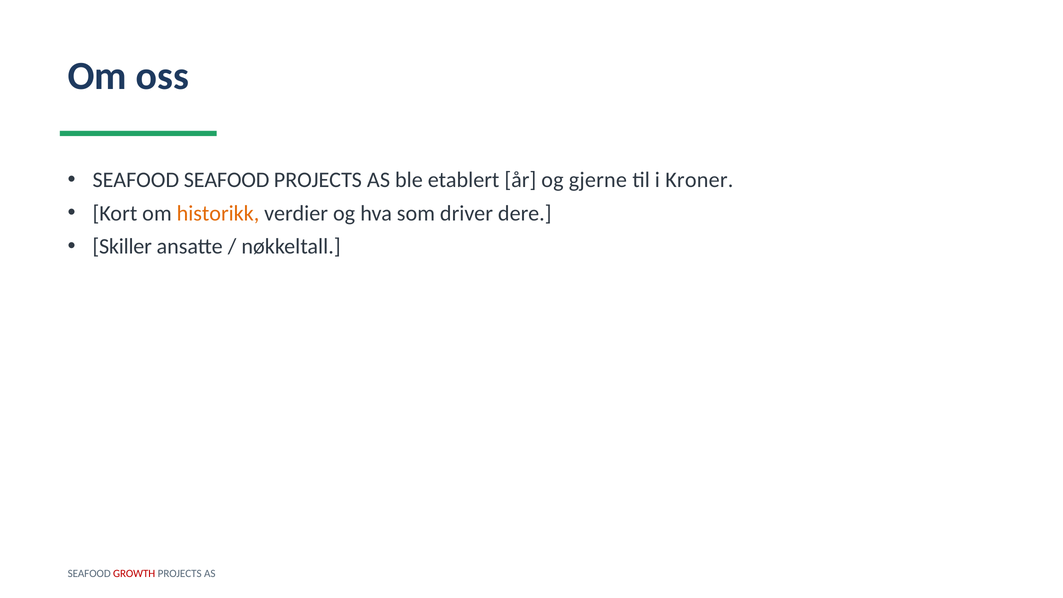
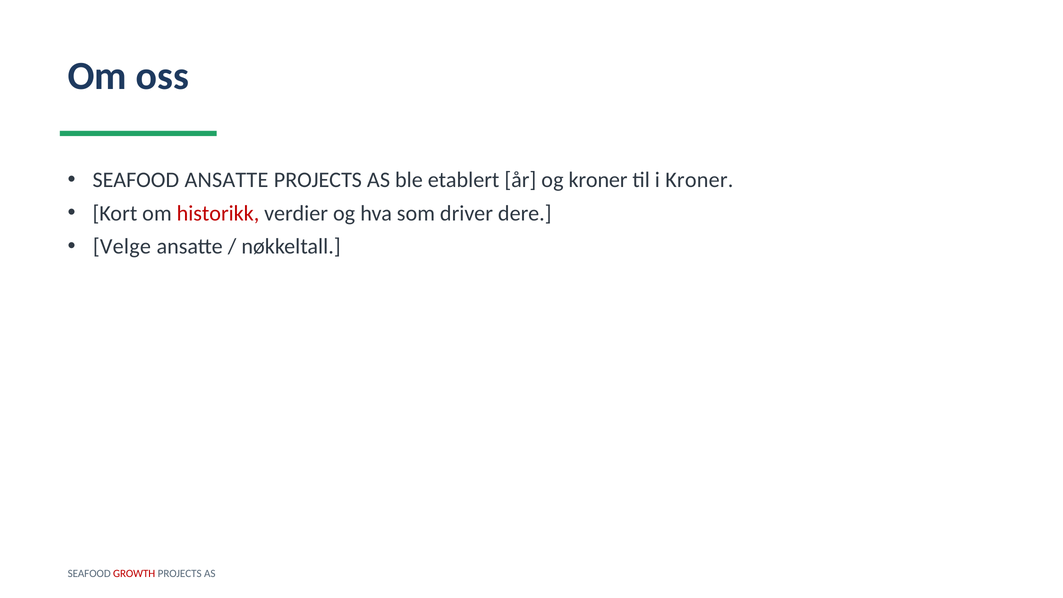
SEAFOOD SEAFOOD: SEAFOOD -> ANSATTE
og gjerne: gjerne -> kroner
historikk colour: orange -> red
Skiller: Skiller -> Velge
